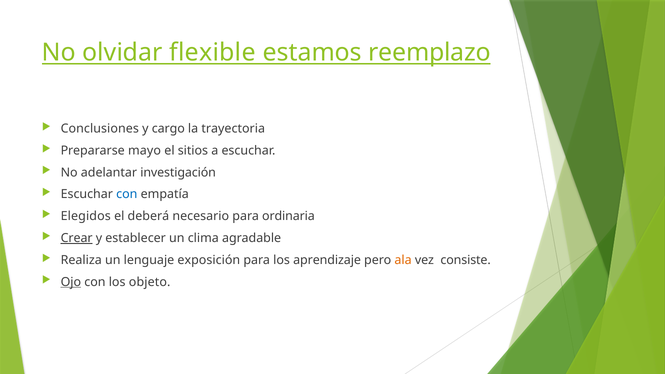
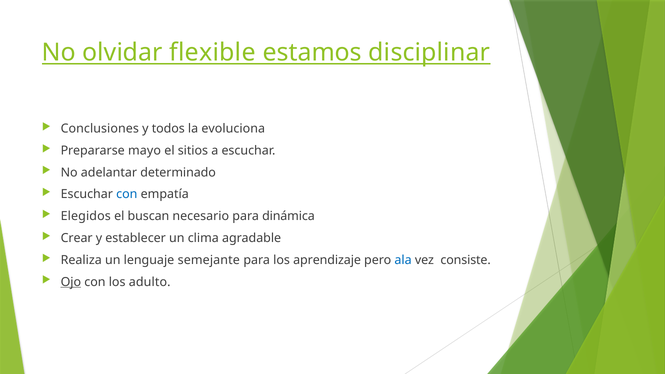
reemplazo: reemplazo -> disciplinar
cargo: cargo -> todos
trayectoria: trayectoria -> evoluciona
investigación: investigación -> determinado
deberá: deberá -> buscan
ordinaria: ordinaria -> dinámica
Crear underline: present -> none
exposición: exposición -> semejante
ala colour: orange -> blue
objeto: objeto -> adulto
